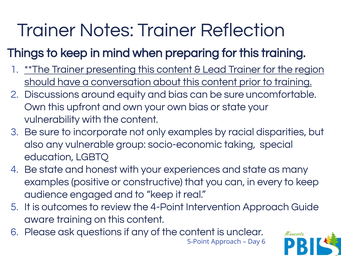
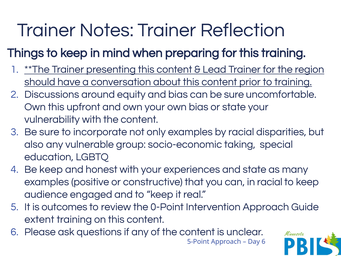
Be state: state -> keep
in every: every -> racial
4-Point: 4-Point -> 0-Point
aware: aware -> extent
